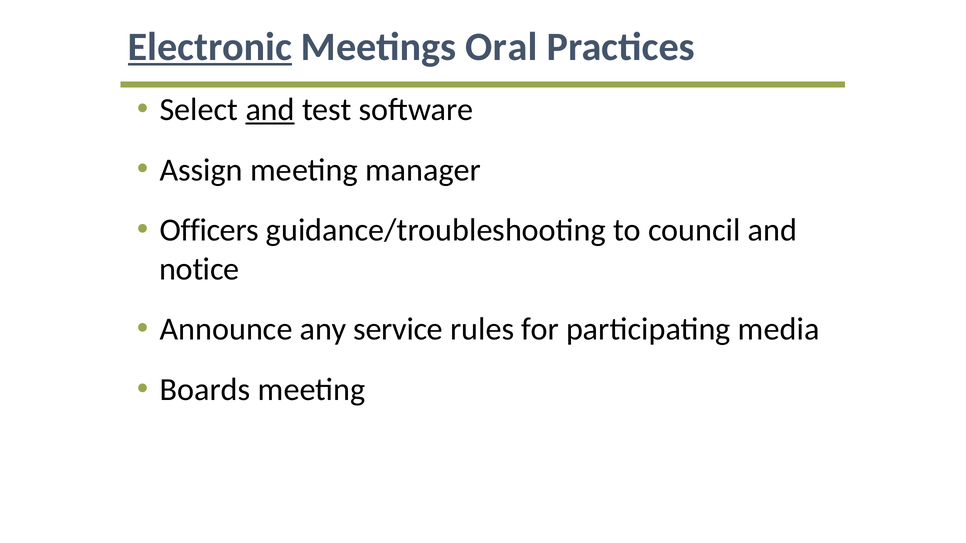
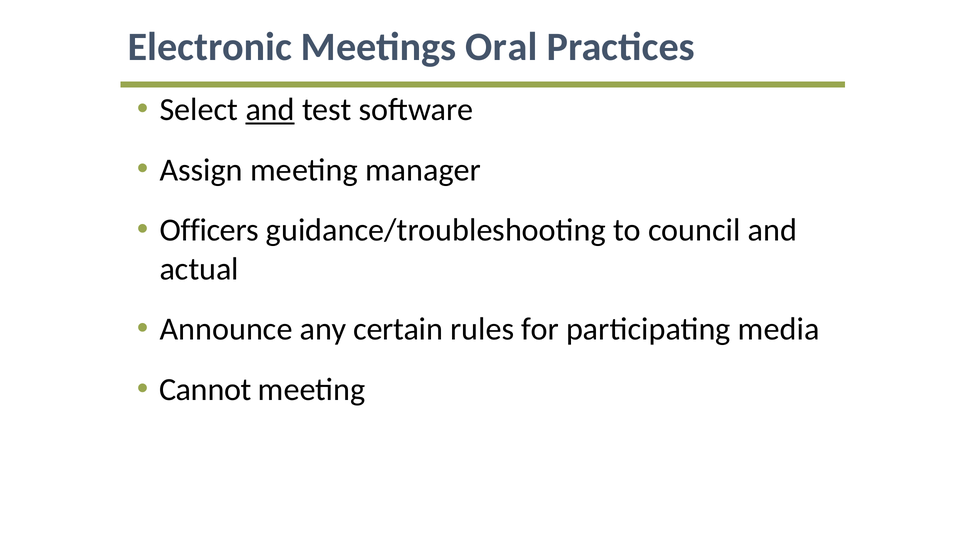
Electronic underline: present -> none
notice: notice -> actual
service: service -> certain
Boards: Boards -> Cannot
